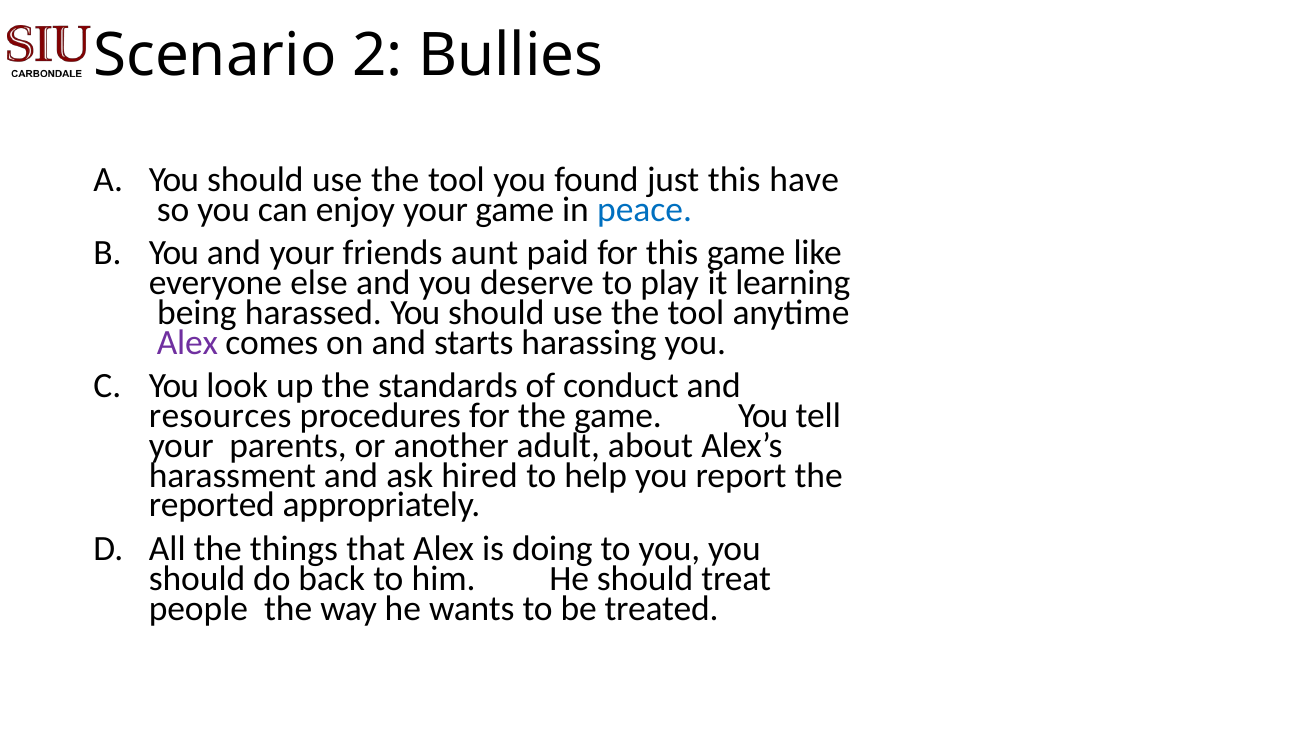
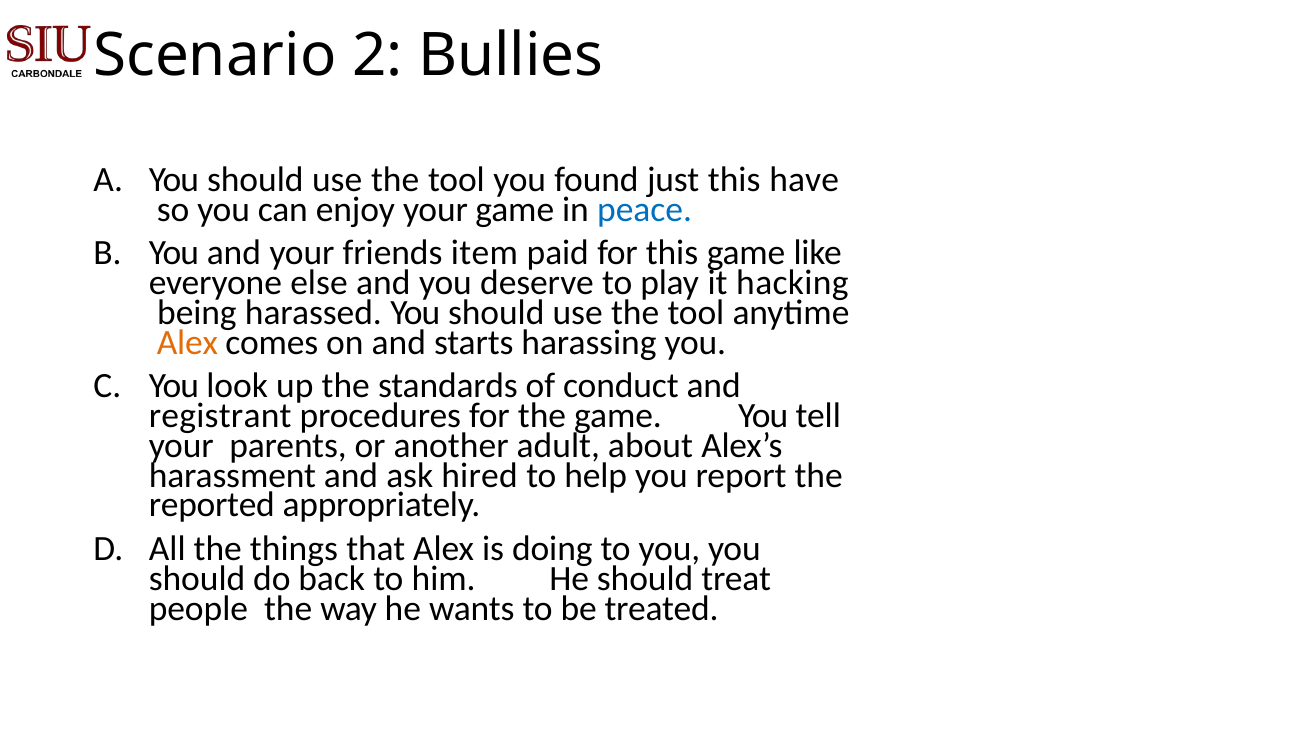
aunt: aunt -> item
learning: learning -> hacking
Alex at (187, 342) colour: purple -> orange
resources: resources -> registrant
